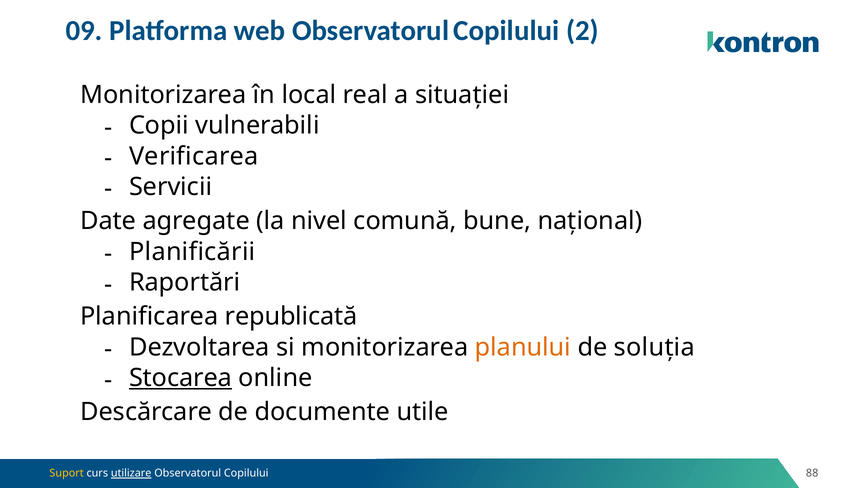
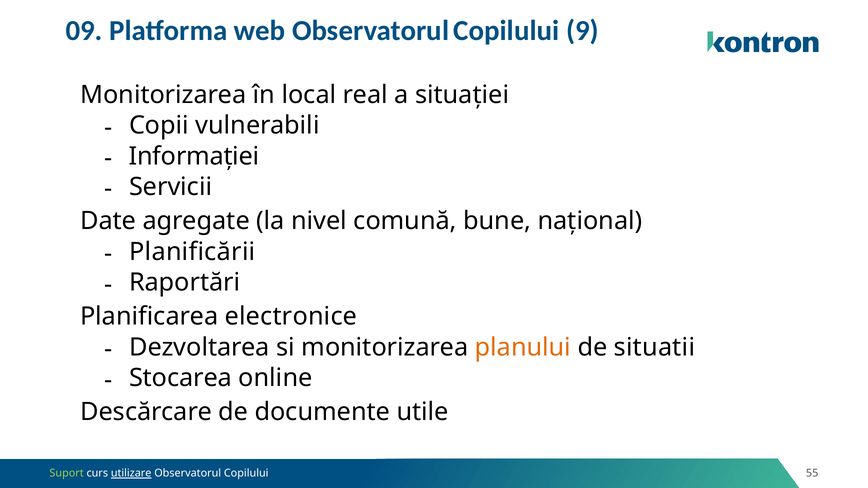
2: 2 -> 9
Verificarea: Verificarea -> Informației
republicată: republicată -> electronice
soluția: soluția -> situatii
Stocarea underline: present -> none
Suport colour: yellow -> light green
88: 88 -> 55
